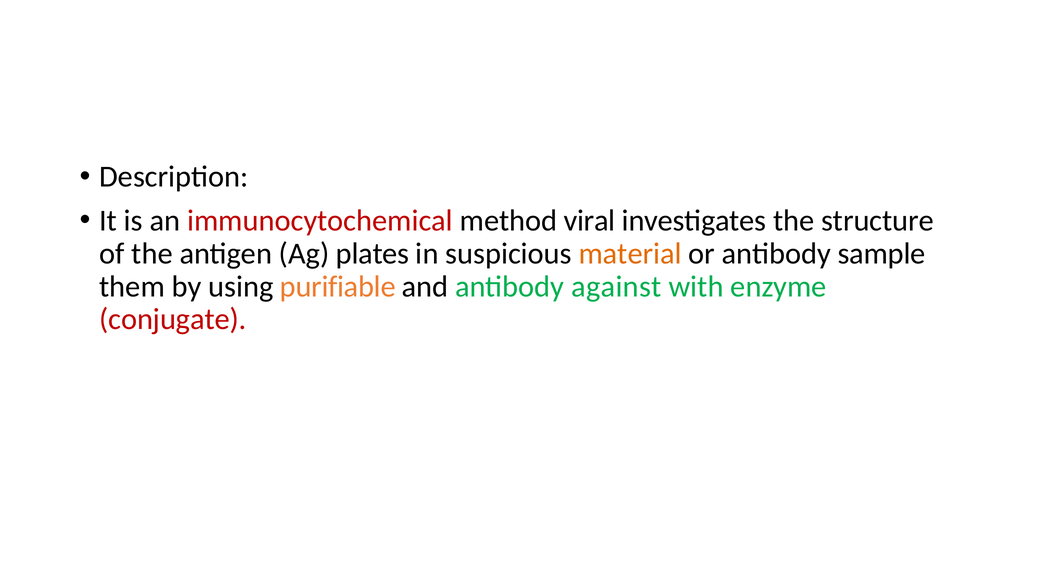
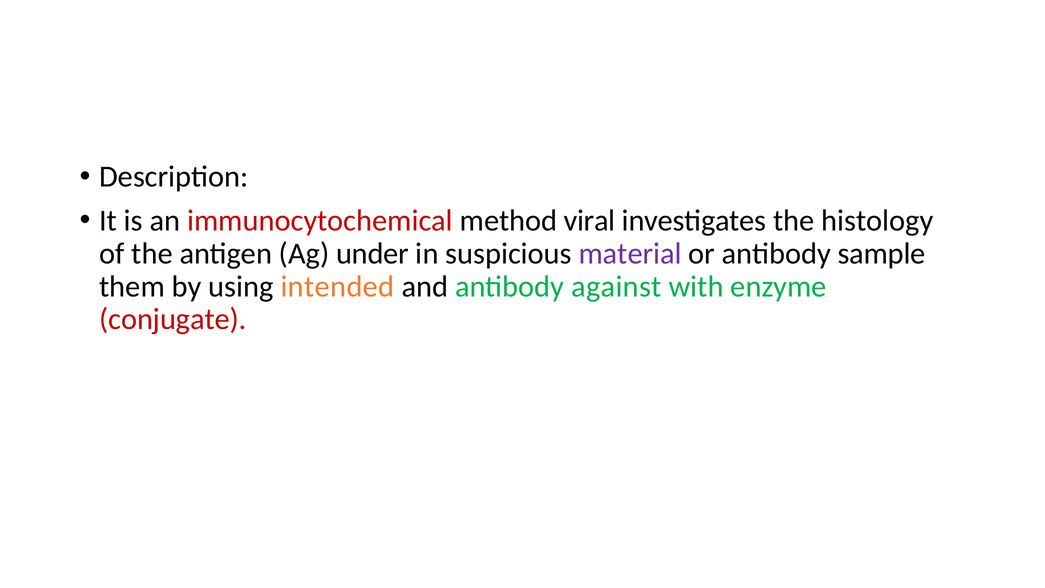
structure: structure -> histology
plates: plates -> under
material colour: orange -> purple
purifiable: purifiable -> intended
